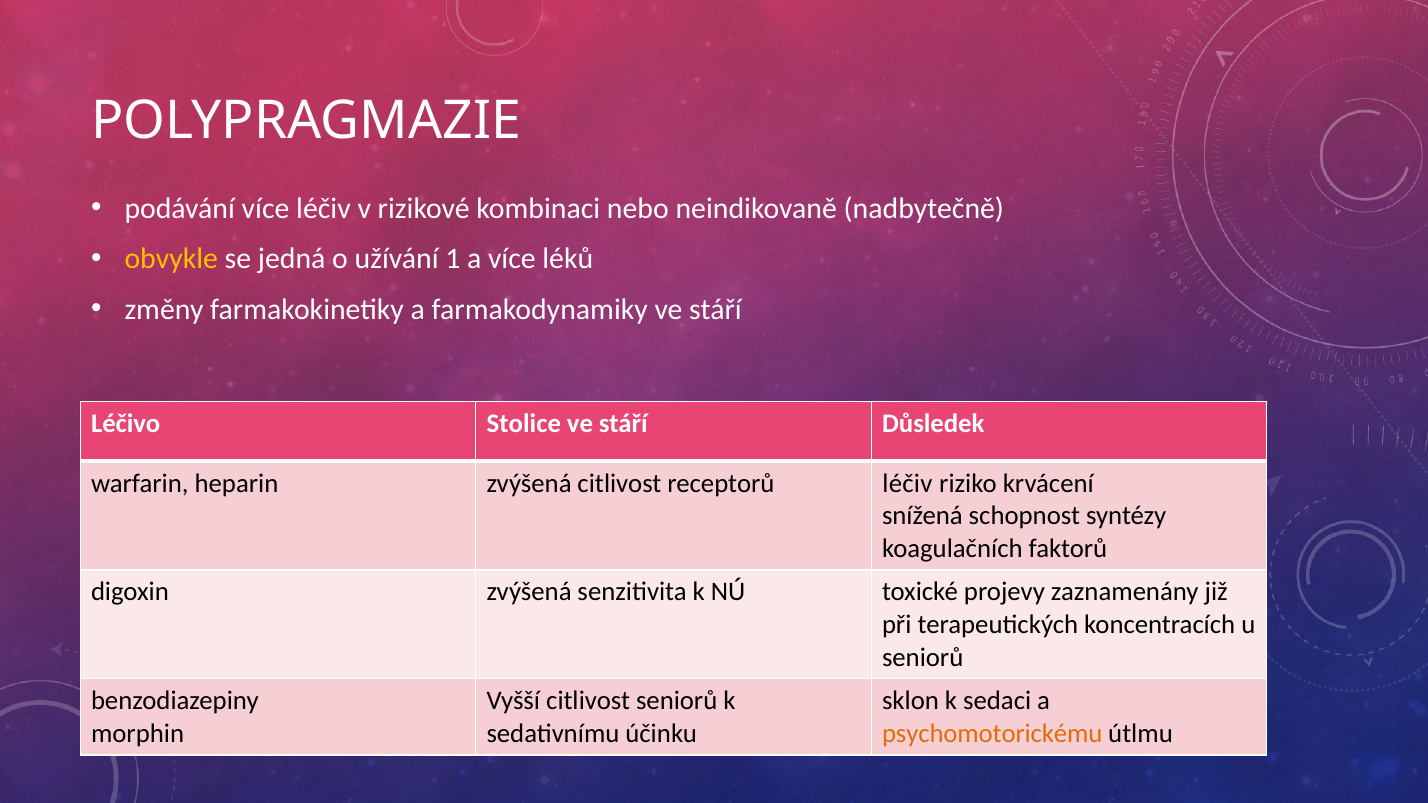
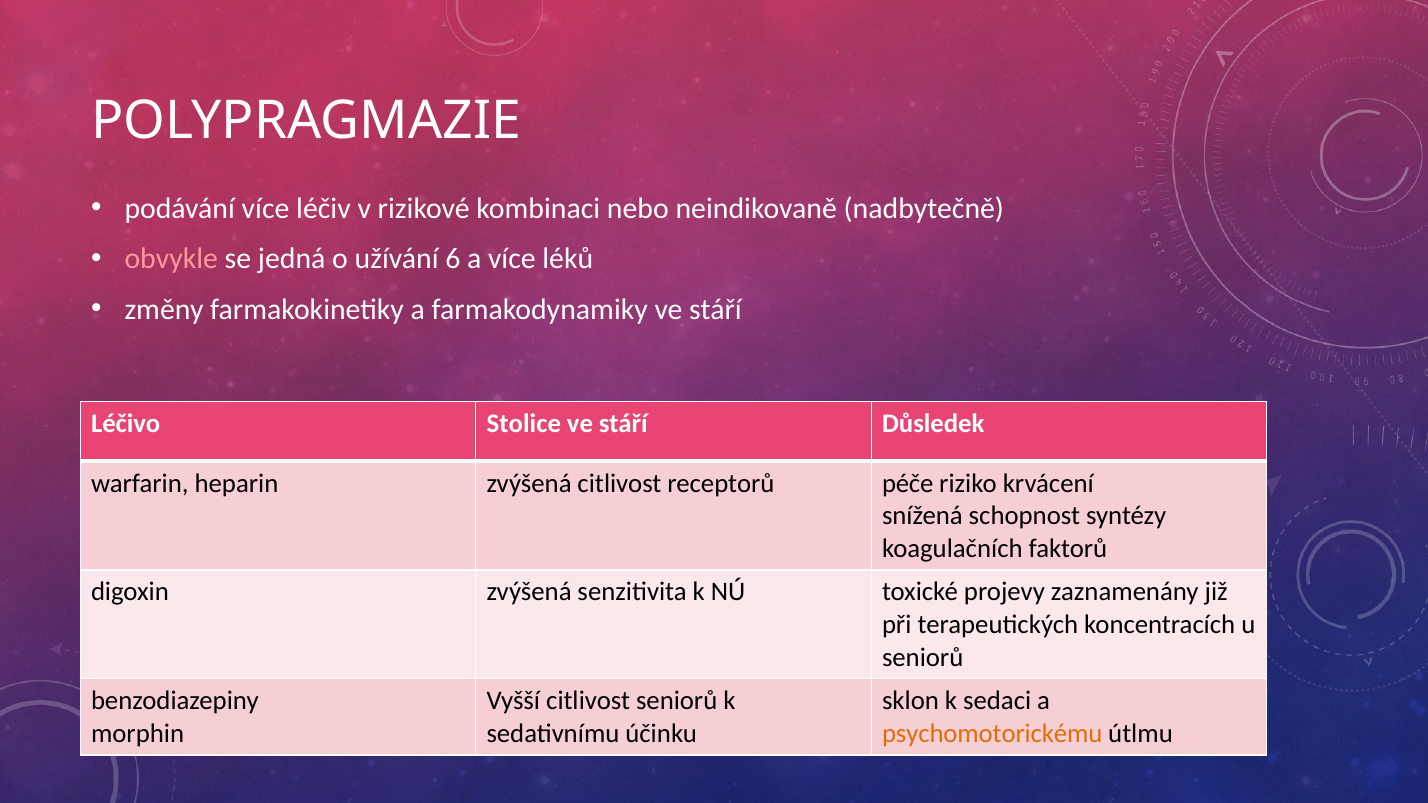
obvykle colour: yellow -> pink
1: 1 -> 6
receptorů léčiv: léčiv -> péče
